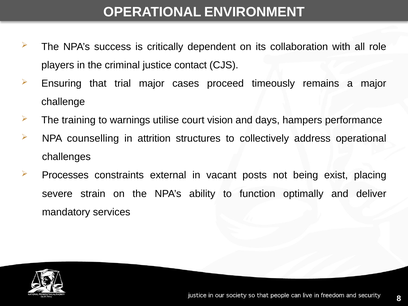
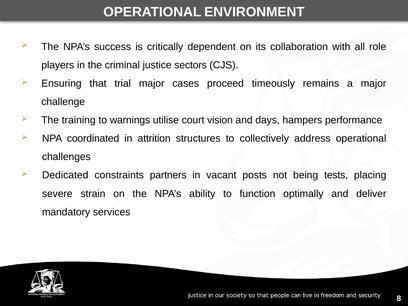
contact: contact -> sectors
counselling: counselling -> coordinated
Processes: Processes -> Dedicated
external: external -> partners
exist: exist -> tests
